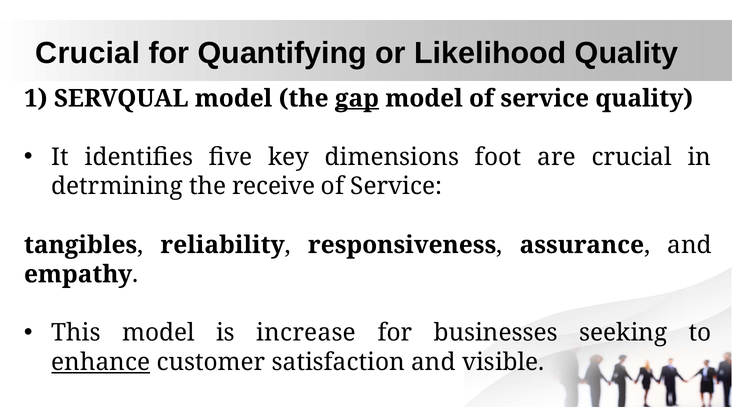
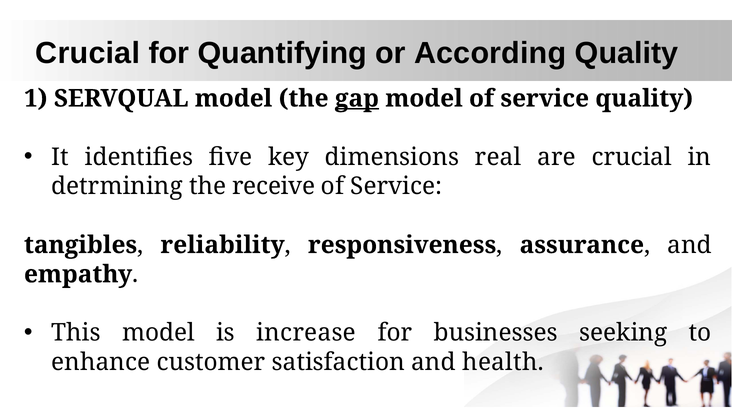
Likelihood: Likelihood -> According
foot: foot -> real
enhance underline: present -> none
visible: visible -> health
